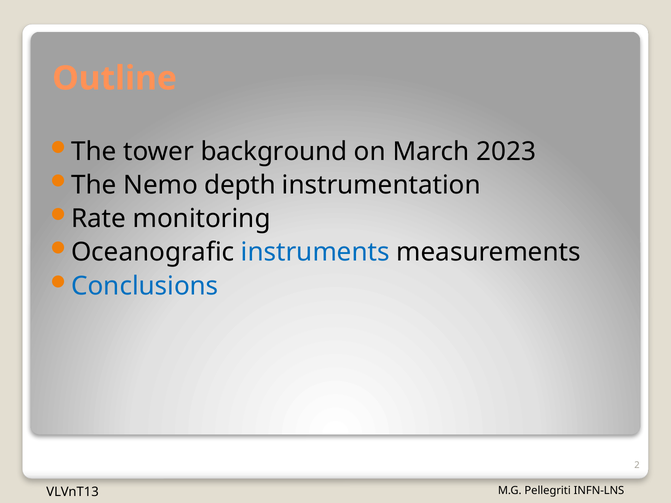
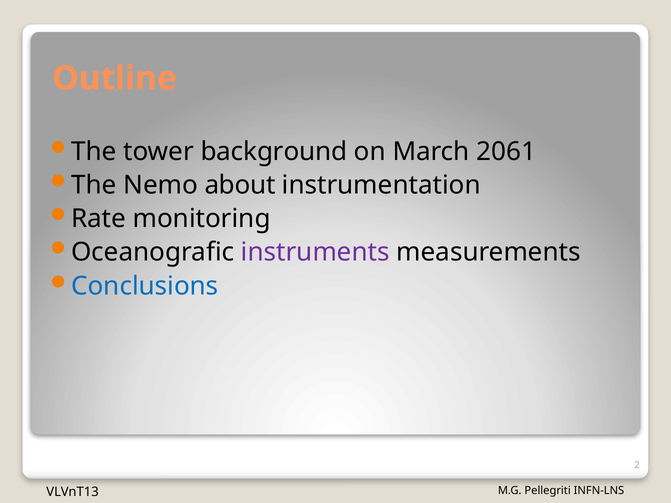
2023: 2023 -> 2061
depth: depth -> about
instruments colour: blue -> purple
